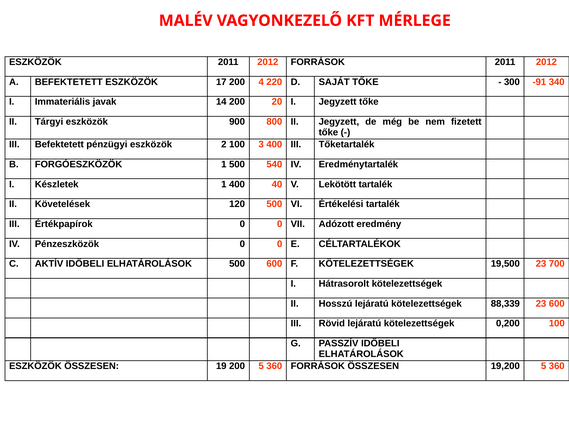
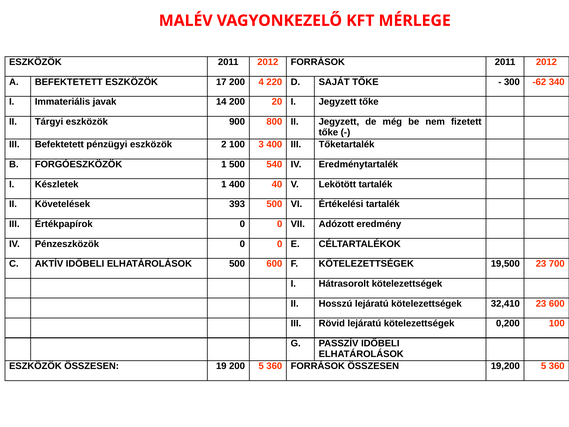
-91: -91 -> -62
120: 120 -> 393
88,339: 88,339 -> 32,410
